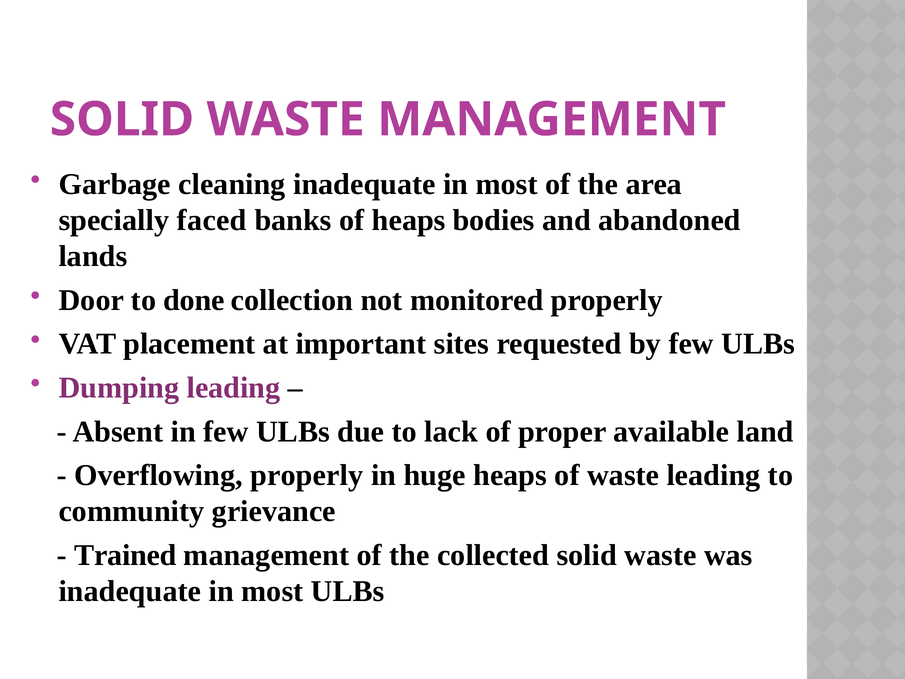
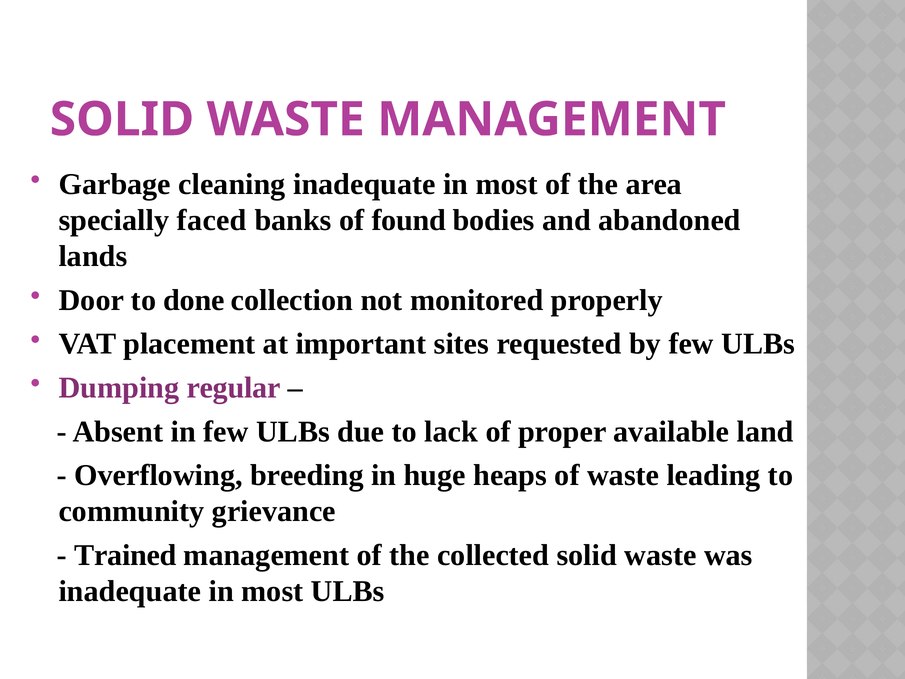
of heaps: heaps -> found
Dumping leading: leading -> regular
Overflowing properly: properly -> breeding
